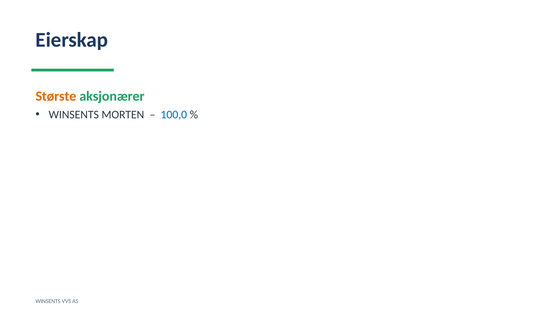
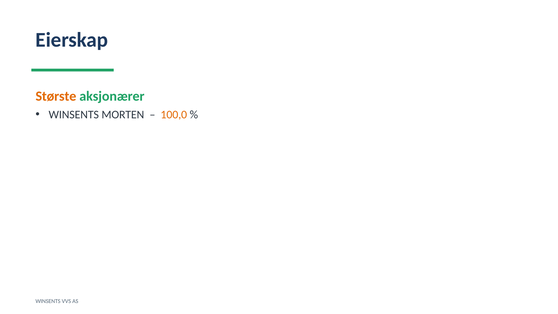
100,0 colour: blue -> orange
